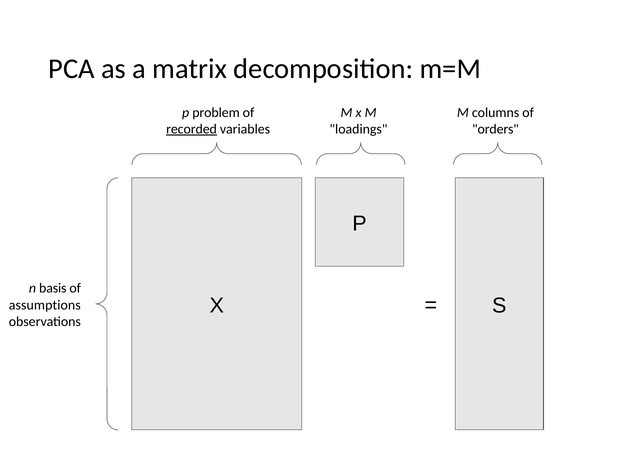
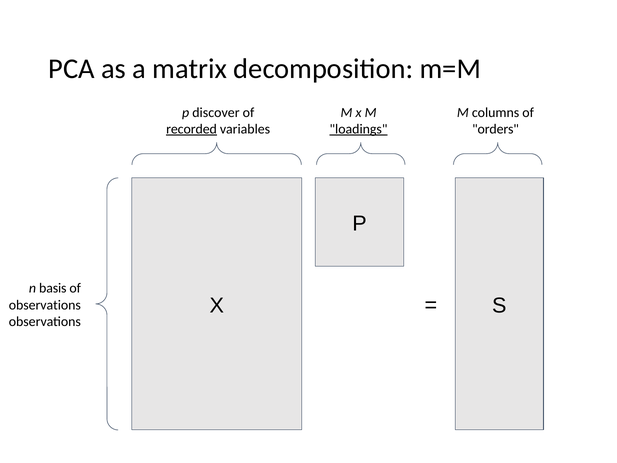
problem: problem -> discover
loadings underline: none -> present
assumptions at (45, 305): assumptions -> observations
